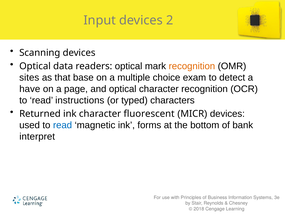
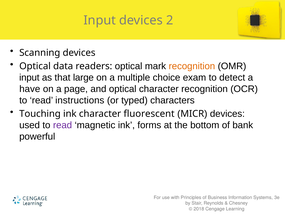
sites at (29, 77): sites -> input
base: base -> large
Returned: Returned -> Touching
read at (63, 125) colour: blue -> purple
interpret: interpret -> powerful
